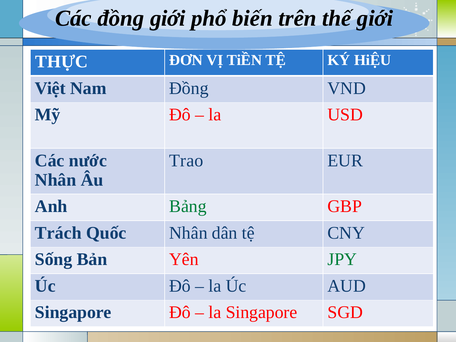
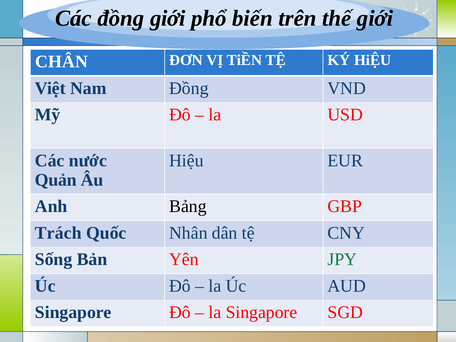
THỰC: THỰC -> CHÂN
Trao at (186, 161): Trao -> Hiệu
Nhân at (56, 180): Nhân -> Quản
Bảng colour: green -> black
